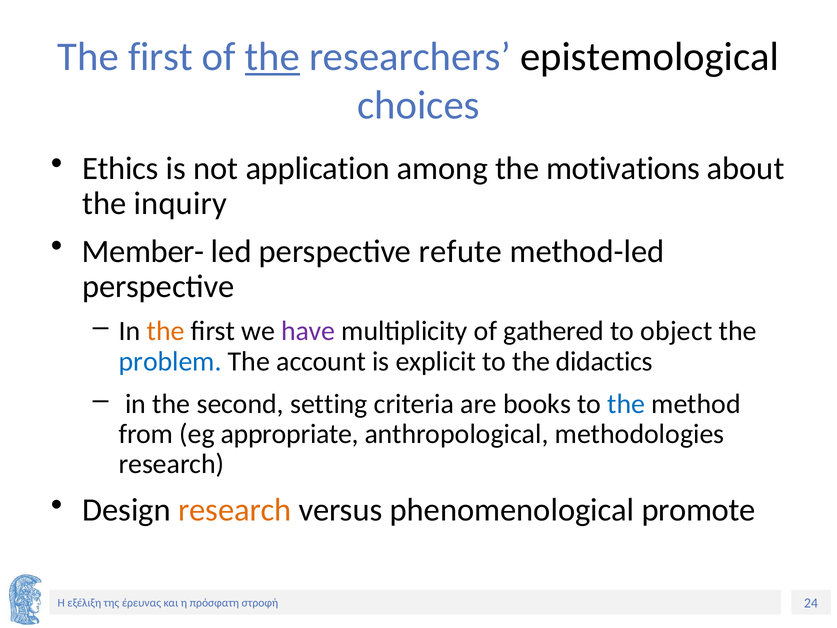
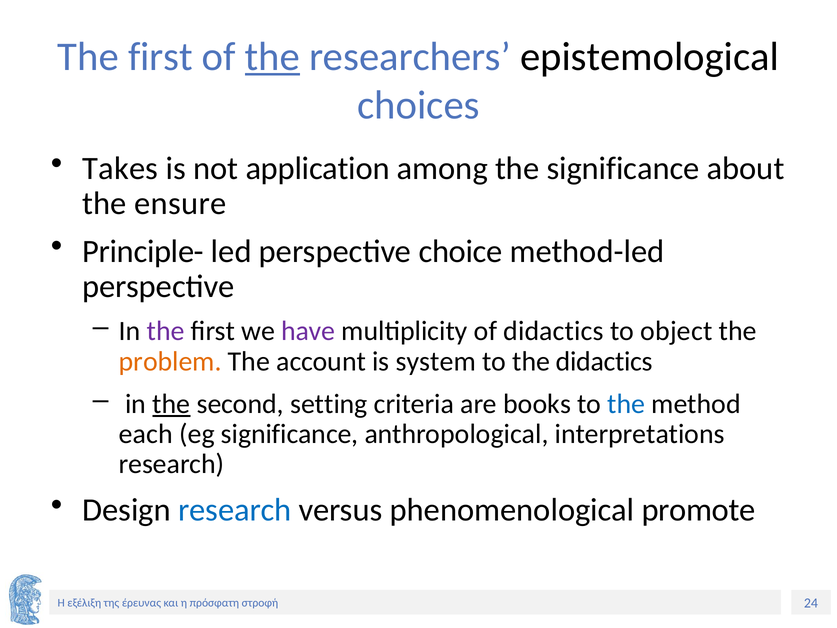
Ethics: Ethics -> Takes
the motivations: motivations -> significance
inquiry: inquiry -> ensure
Member-: Member- -> Principle-
refute: refute -> choice
the at (166, 331) colour: orange -> purple
of gathered: gathered -> didactics
problem colour: blue -> orange
explicit: explicit -> system
the at (171, 404) underline: none -> present
from: from -> each
eg appropriate: appropriate -> significance
methodologies: methodologies -> interpretations
research at (235, 510) colour: orange -> blue
